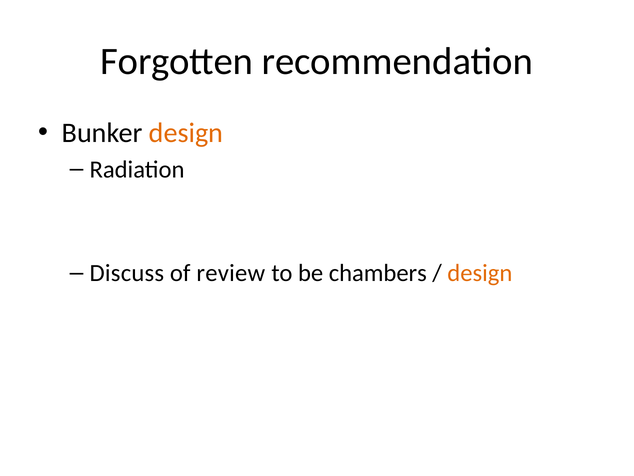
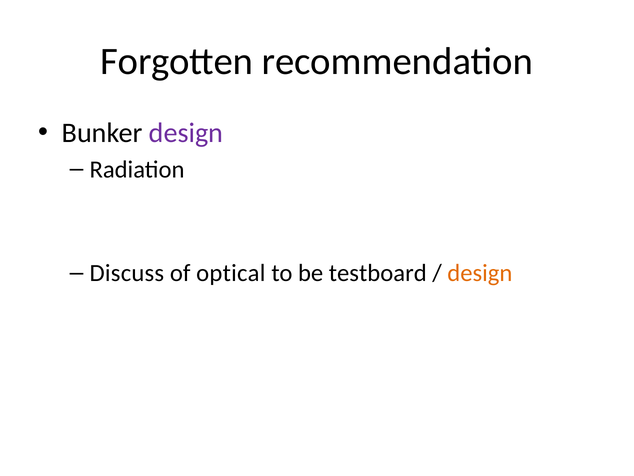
design at (186, 133) colour: orange -> purple
review: review -> optical
chambers: chambers -> testboard
